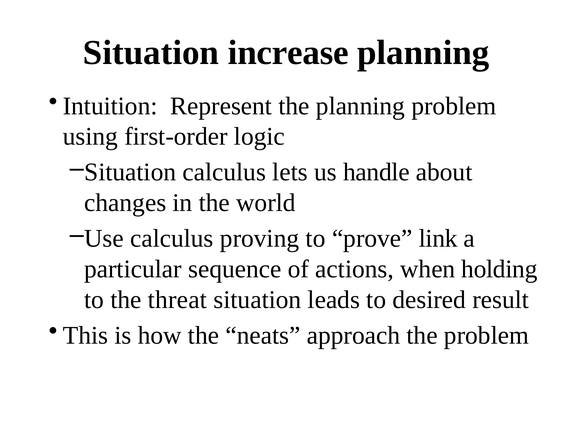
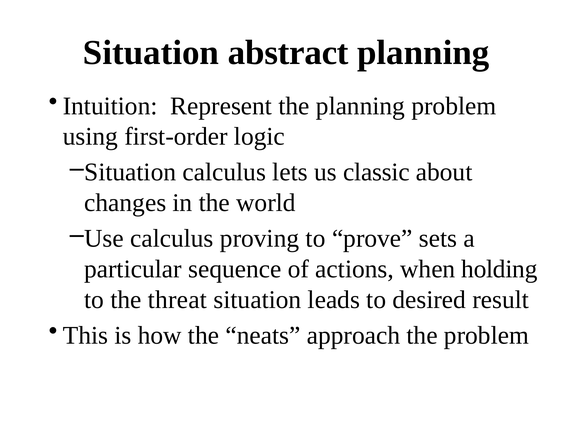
increase: increase -> abstract
handle: handle -> classic
link: link -> sets
